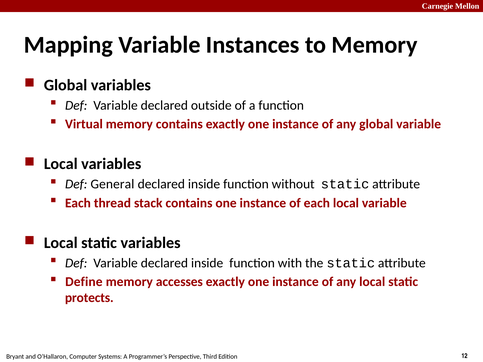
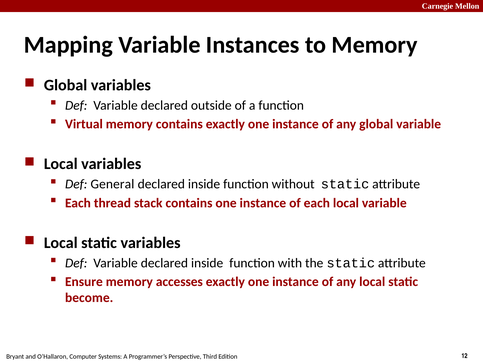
Define: Define -> Ensure
protects: protects -> become
